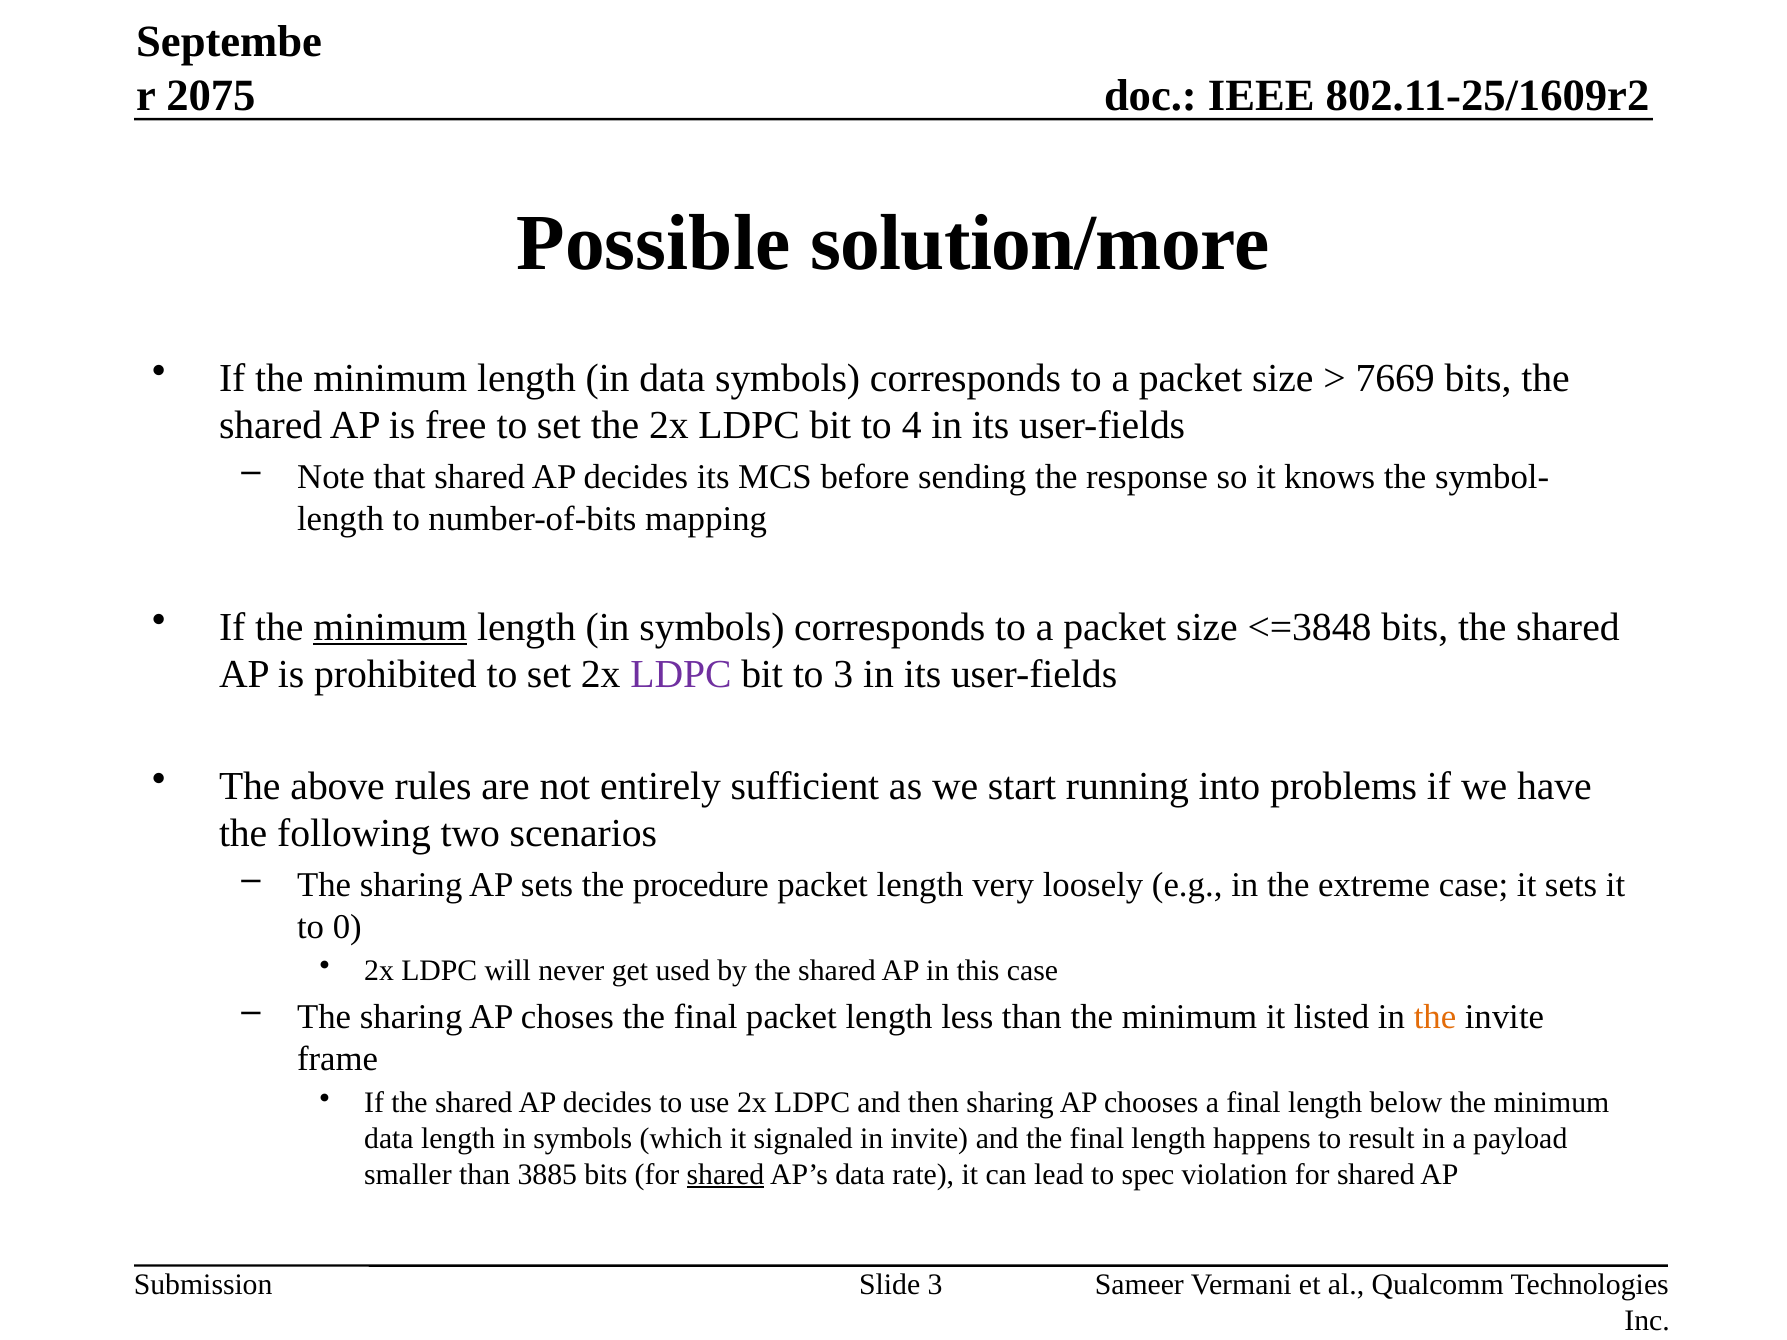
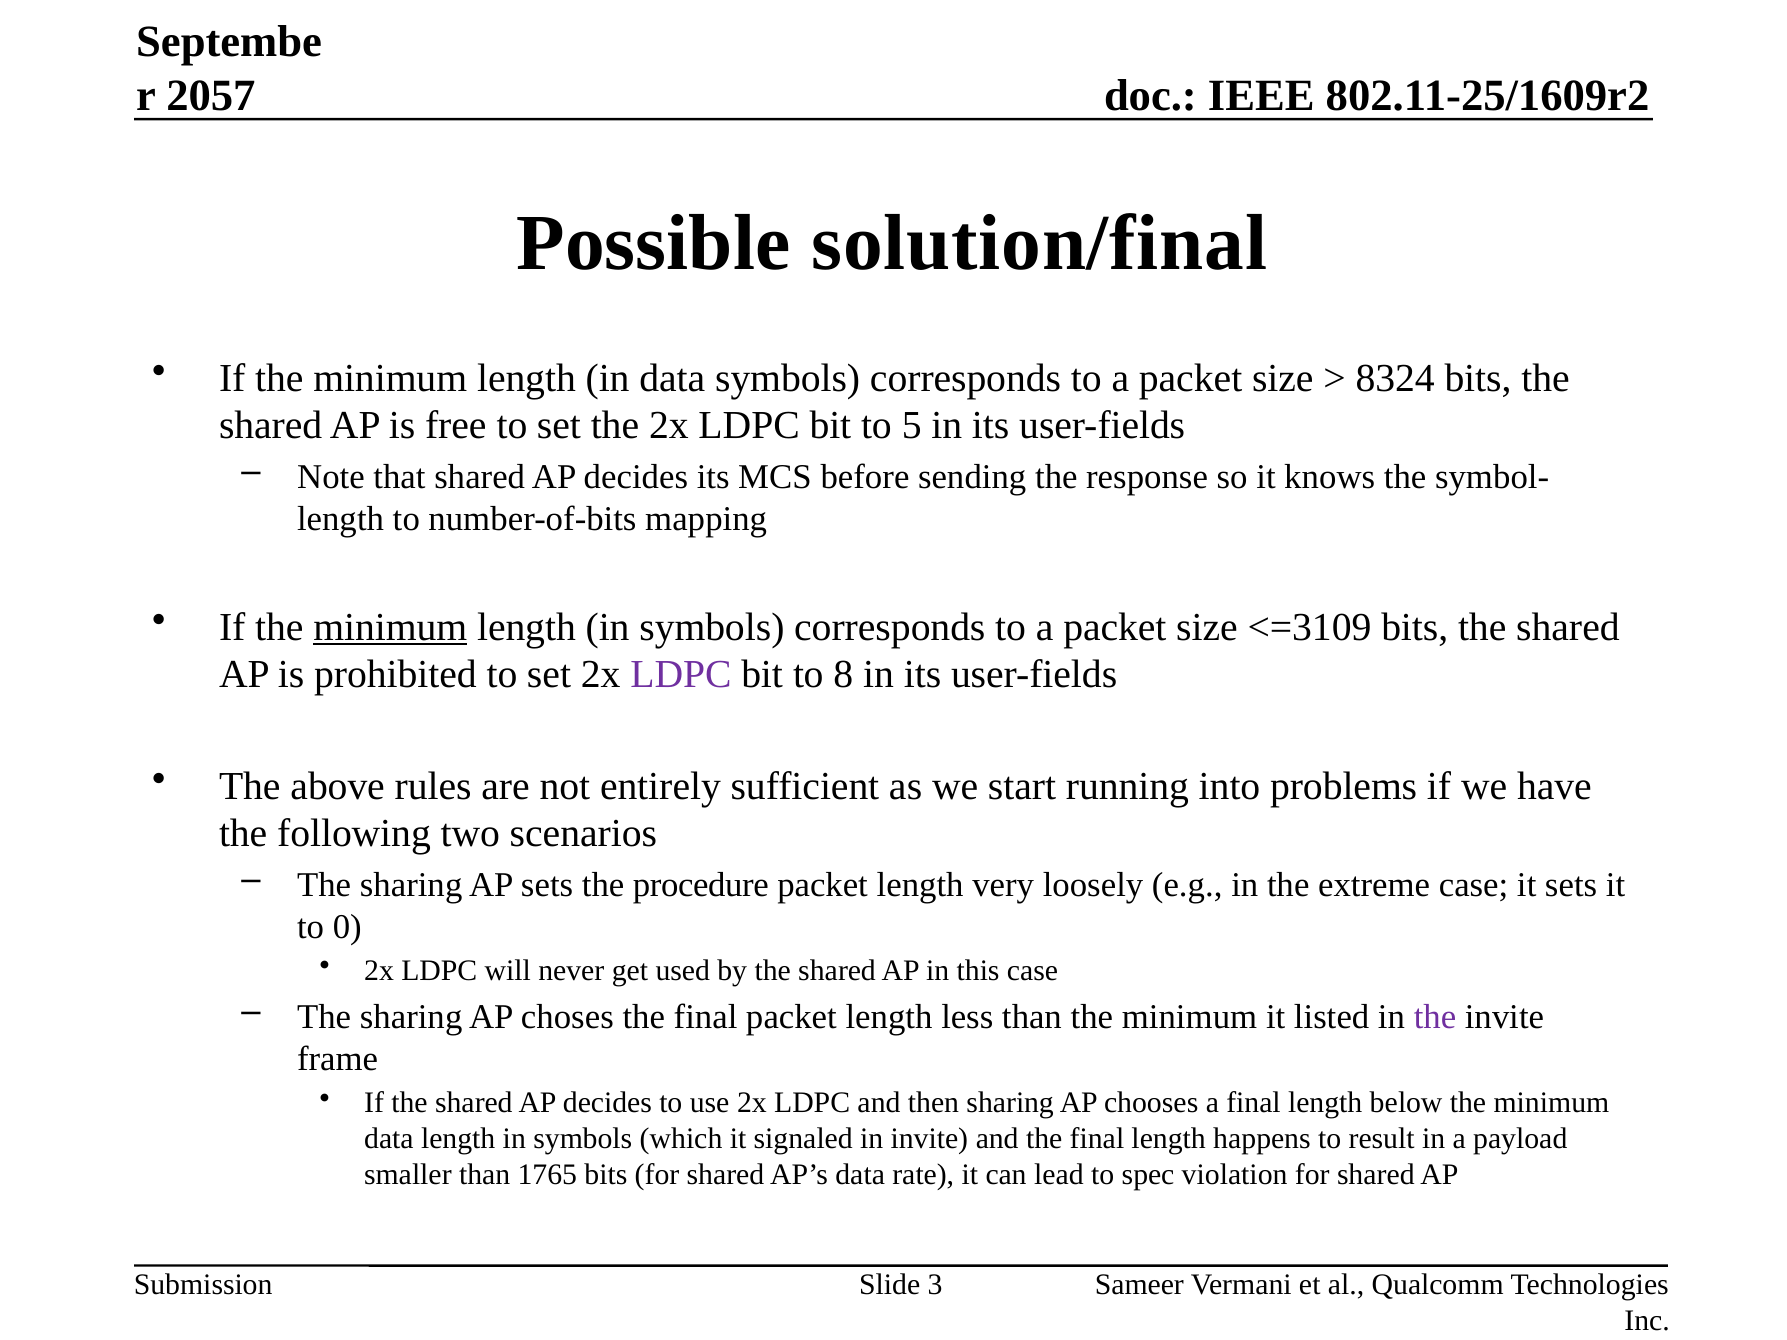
2075: 2075 -> 2057
solution/more: solution/more -> solution/final
7669: 7669 -> 8324
4: 4 -> 5
<=3848: <=3848 -> <=3109
to 3: 3 -> 8
the at (1435, 1017) colour: orange -> purple
3885: 3885 -> 1765
shared at (725, 1175) underline: present -> none
